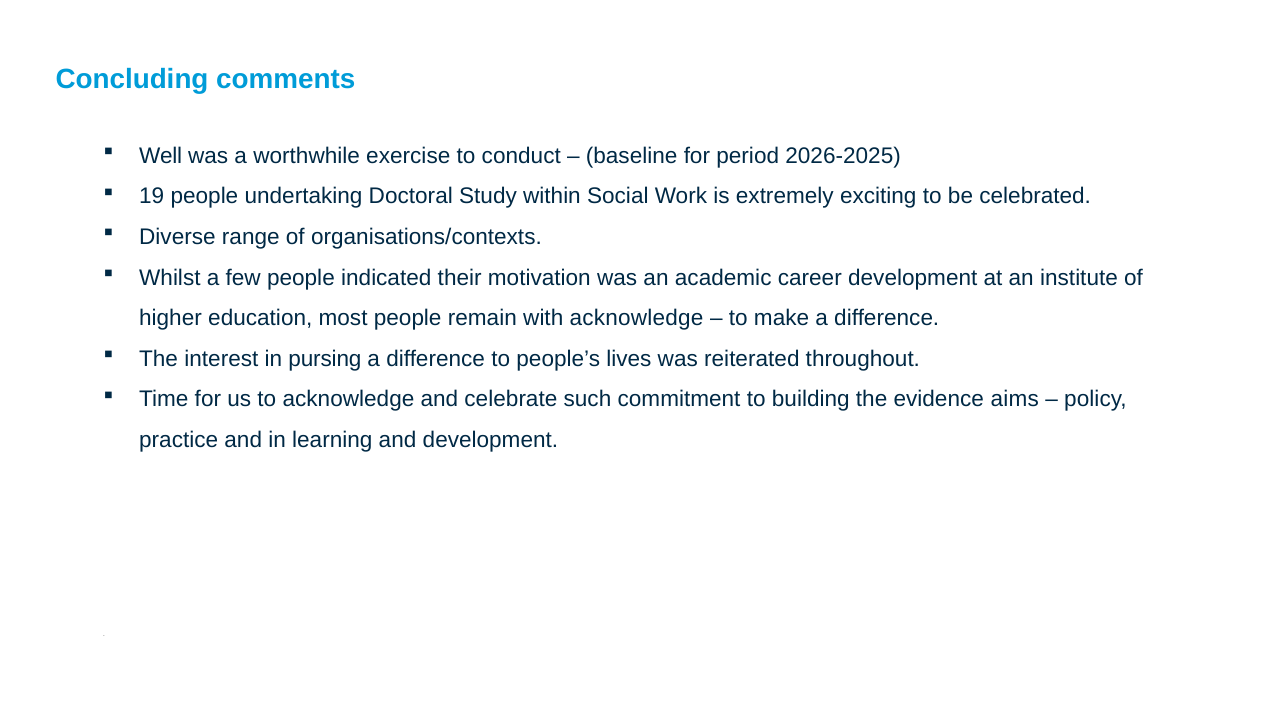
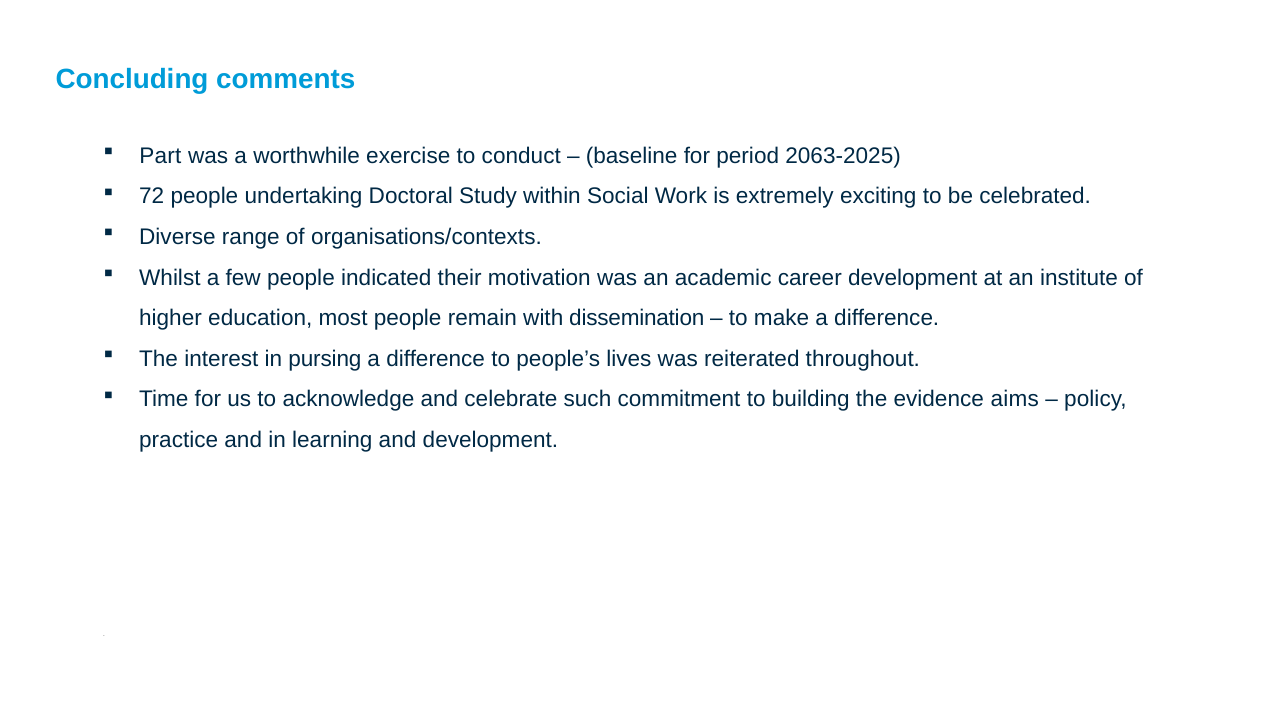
Well: Well -> Part
2026-2025: 2026-2025 -> 2063-2025
19: 19 -> 72
with acknowledge: acknowledge -> dissemination
